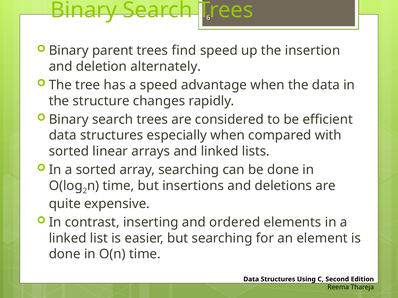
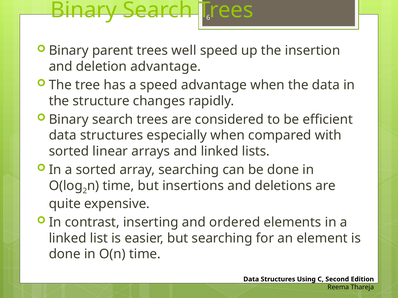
find: find -> well
deletion alternately: alternately -> advantage
